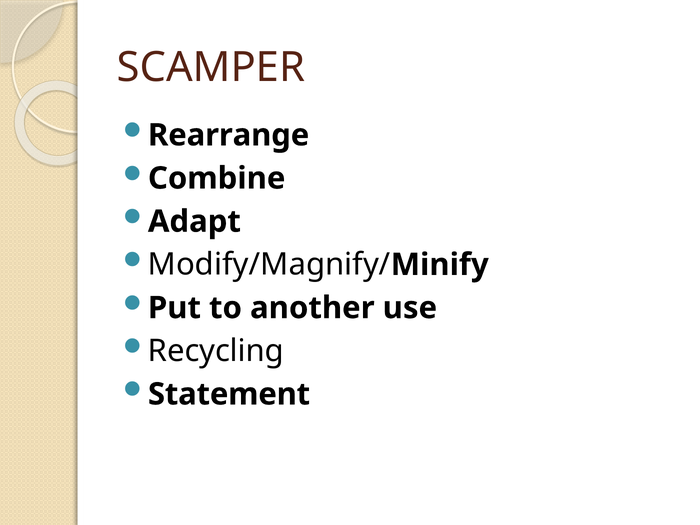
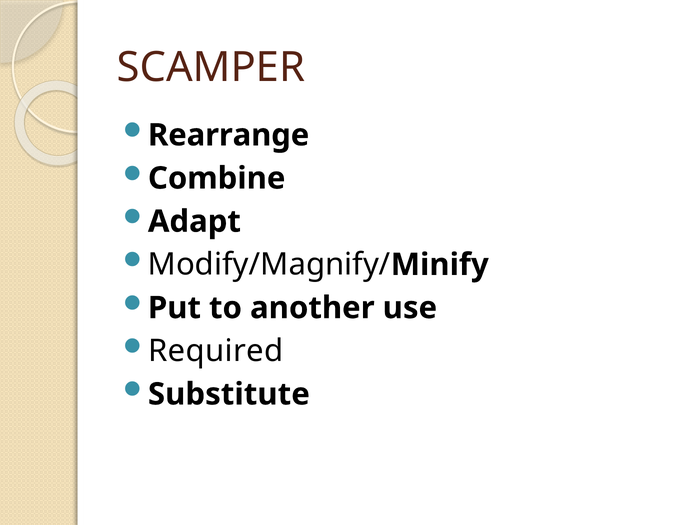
Recycling: Recycling -> Required
Statement: Statement -> Substitute
